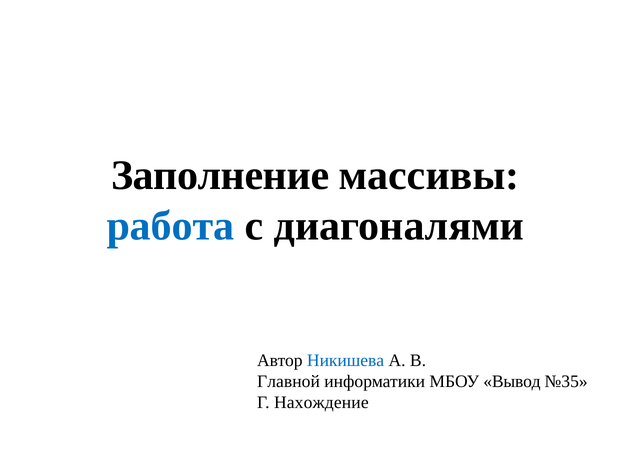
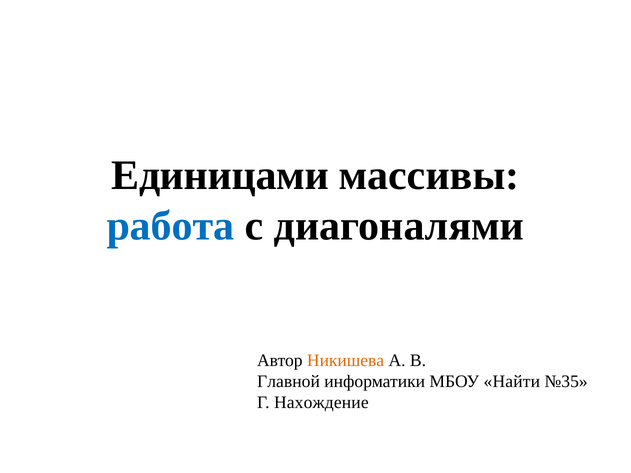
Заполнение: Заполнение -> Единицами
Никишева colour: blue -> orange
Вывод: Вывод -> Найти
